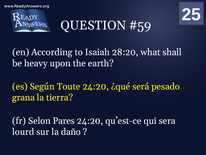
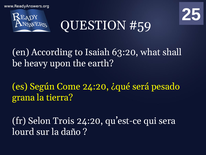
28:20: 28:20 -> 63:20
Toute: Toute -> Come
Pares: Pares -> Trois
